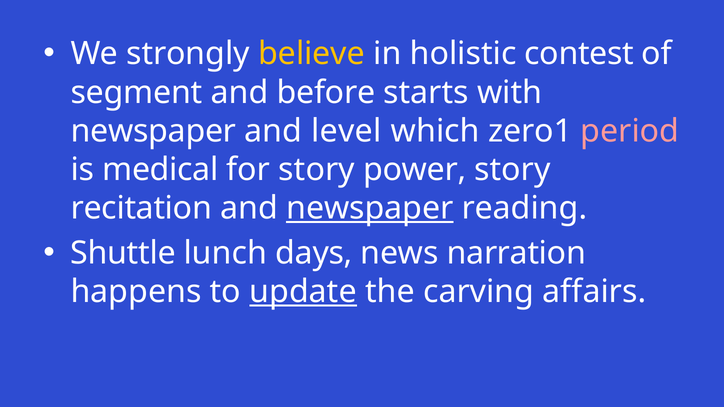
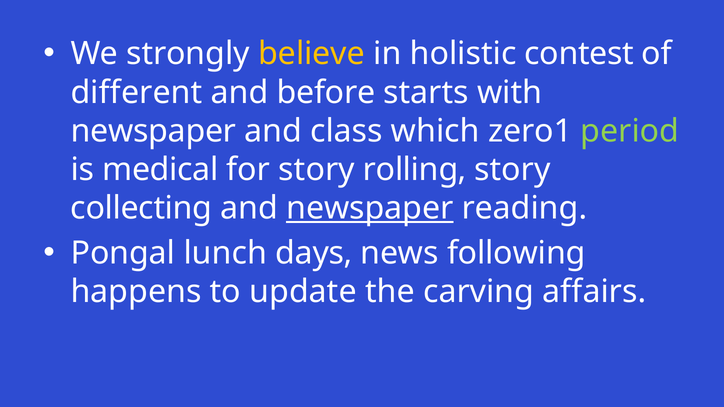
segment: segment -> different
level: level -> class
period colour: pink -> light green
power: power -> rolling
recitation: recitation -> collecting
Shuttle: Shuttle -> Pongal
narration: narration -> following
update underline: present -> none
